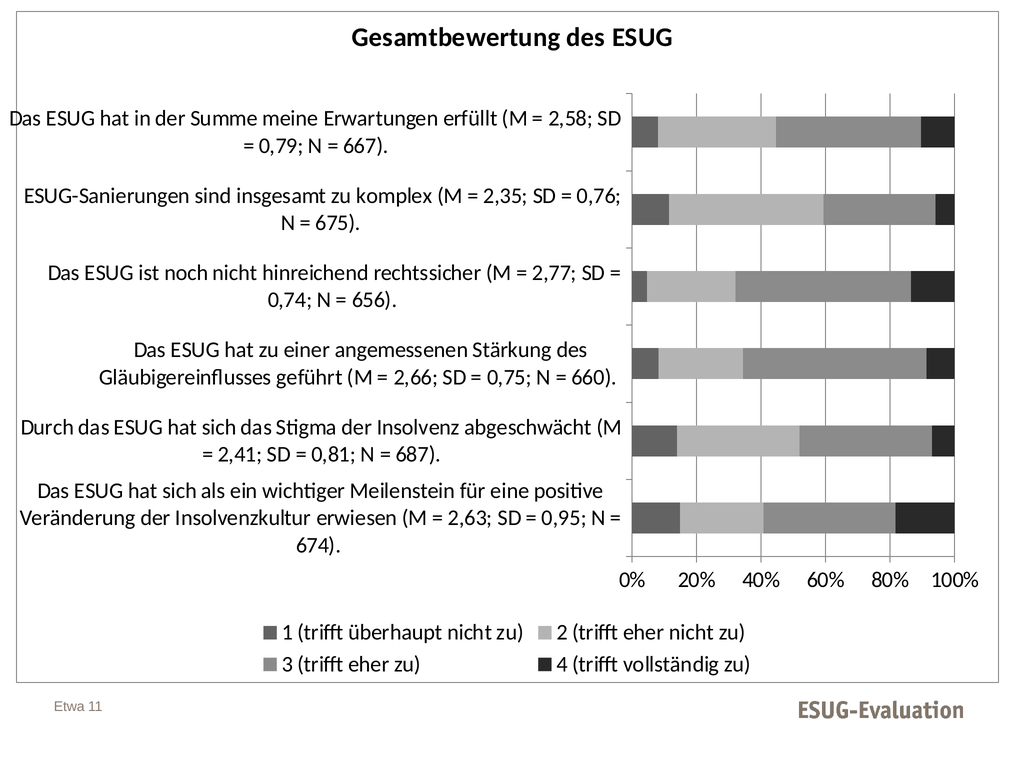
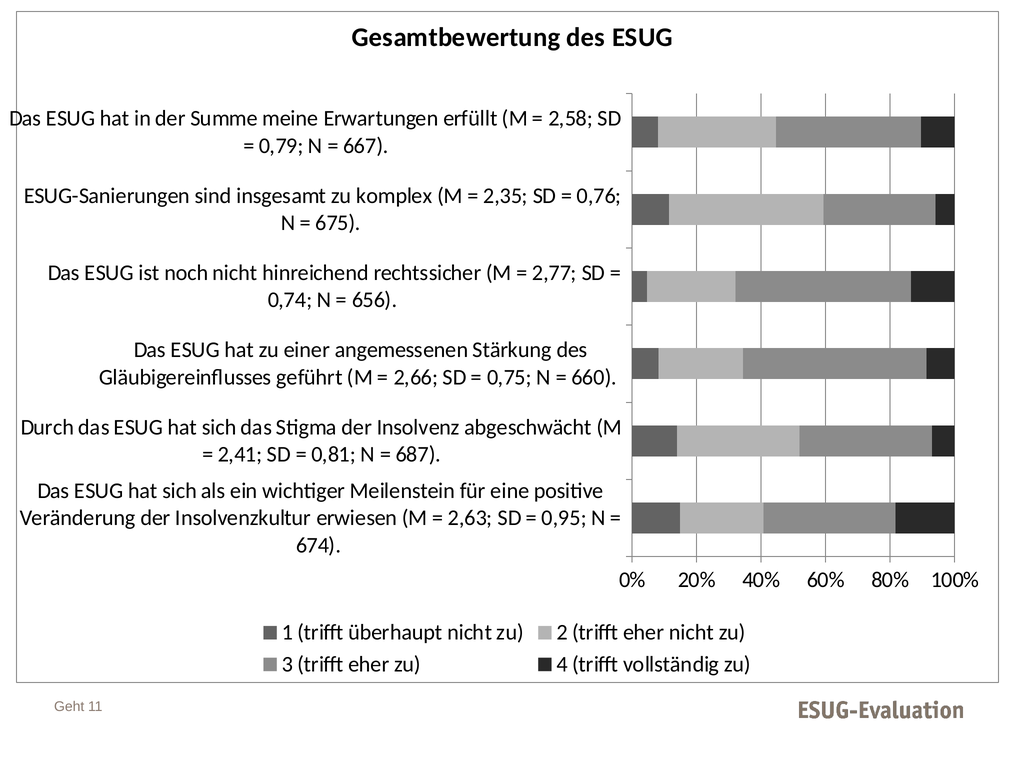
Etwa: Etwa -> Geht
